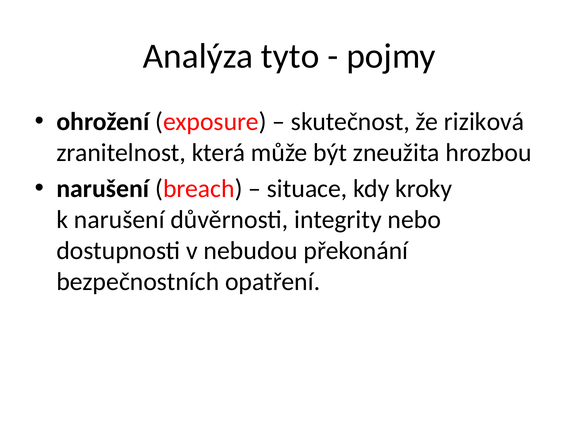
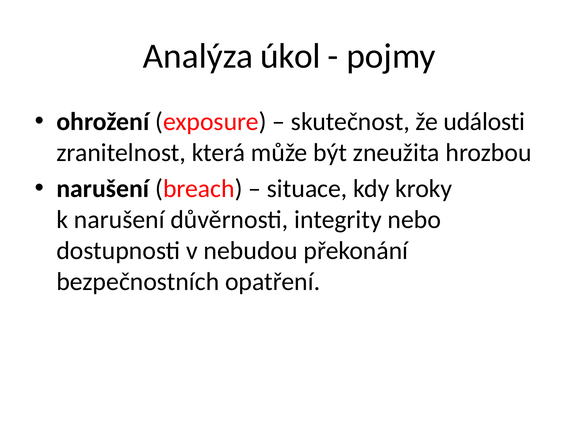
tyto: tyto -> úkol
riziková: riziková -> události
